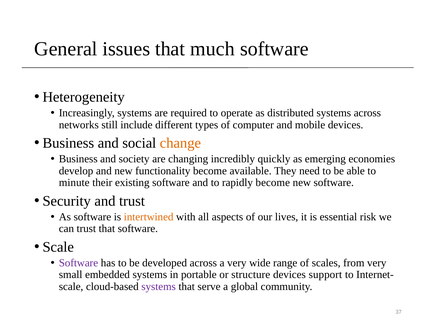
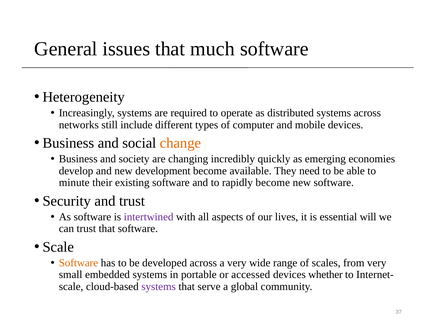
functionality: functionality -> development
intertwined colour: orange -> purple
risk: risk -> will
Software at (78, 263) colour: purple -> orange
structure: structure -> accessed
support: support -> whether
